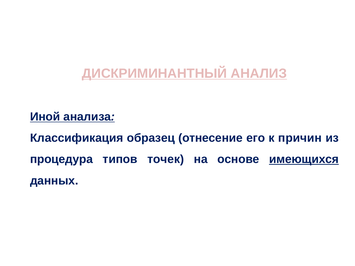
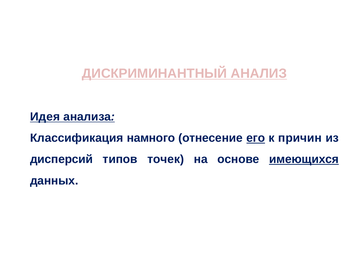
Иной: Иной -> Идея
образец: образец -> намного
его underline: none -> present
процедура: процедура -> дисперсий
